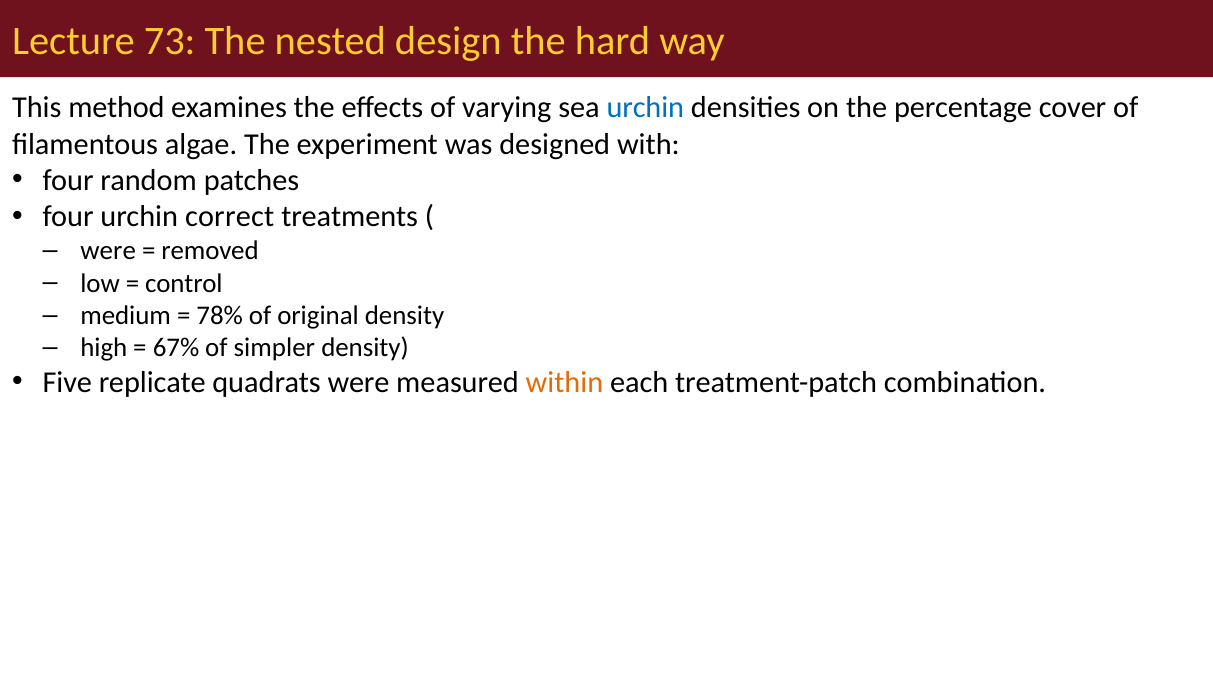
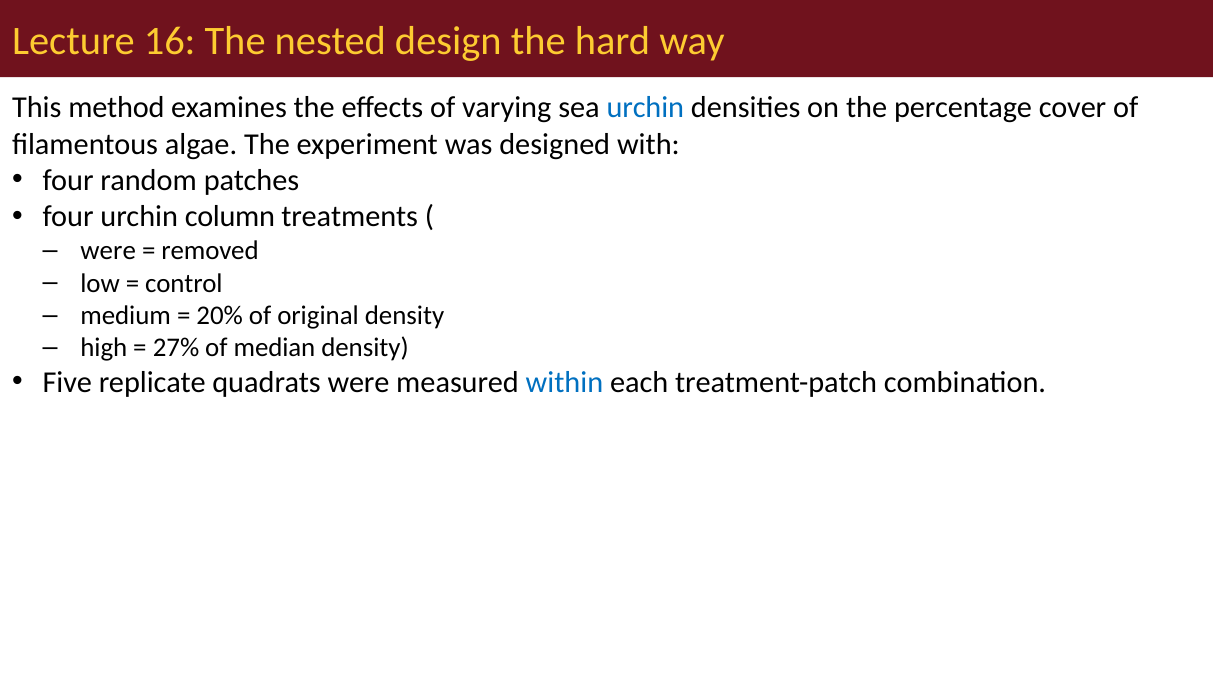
73: 73 -> 16
correct: correct -> column
78%: 78% -> 20%
67%: 67% -> 27%
simpler: simpler -> median
within colour: orange -> blue
